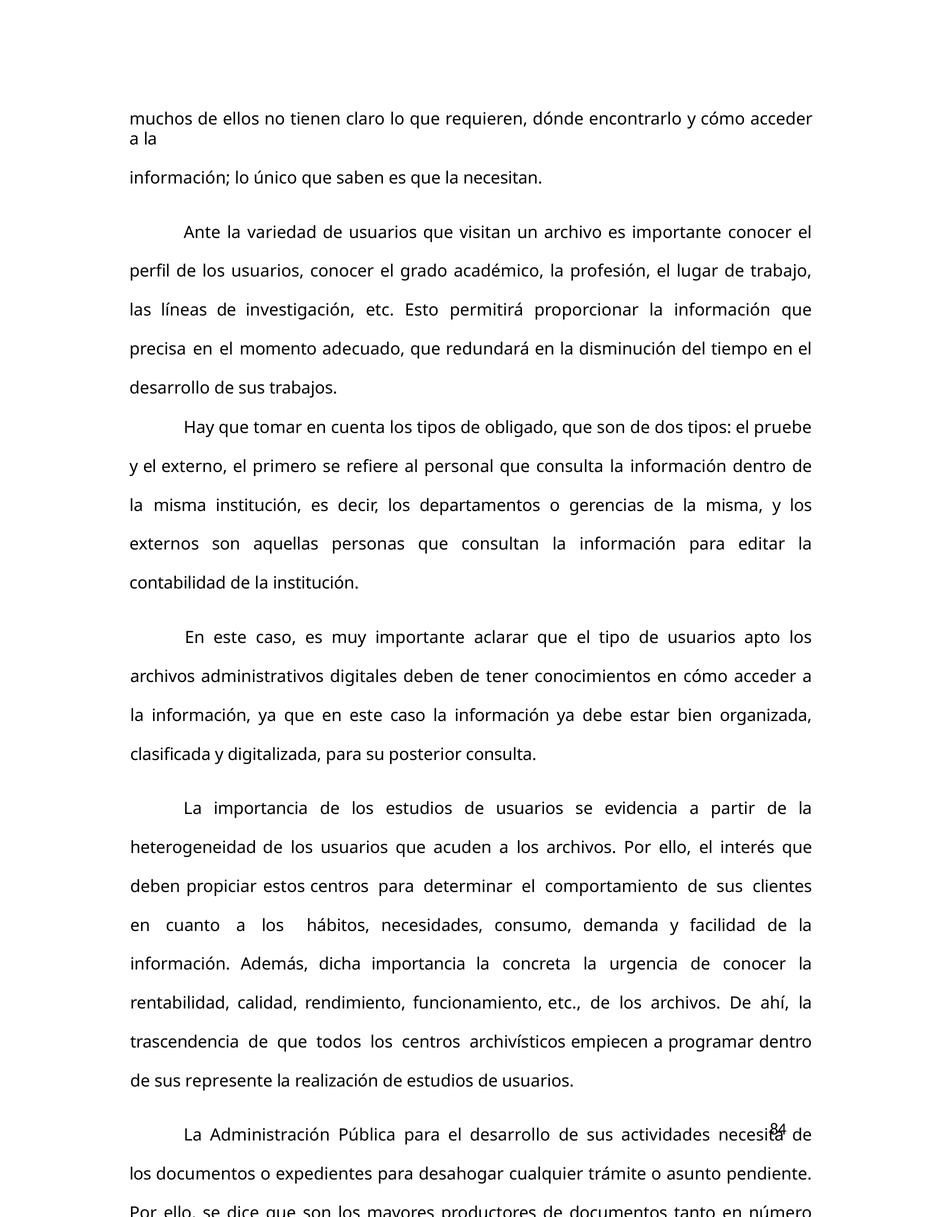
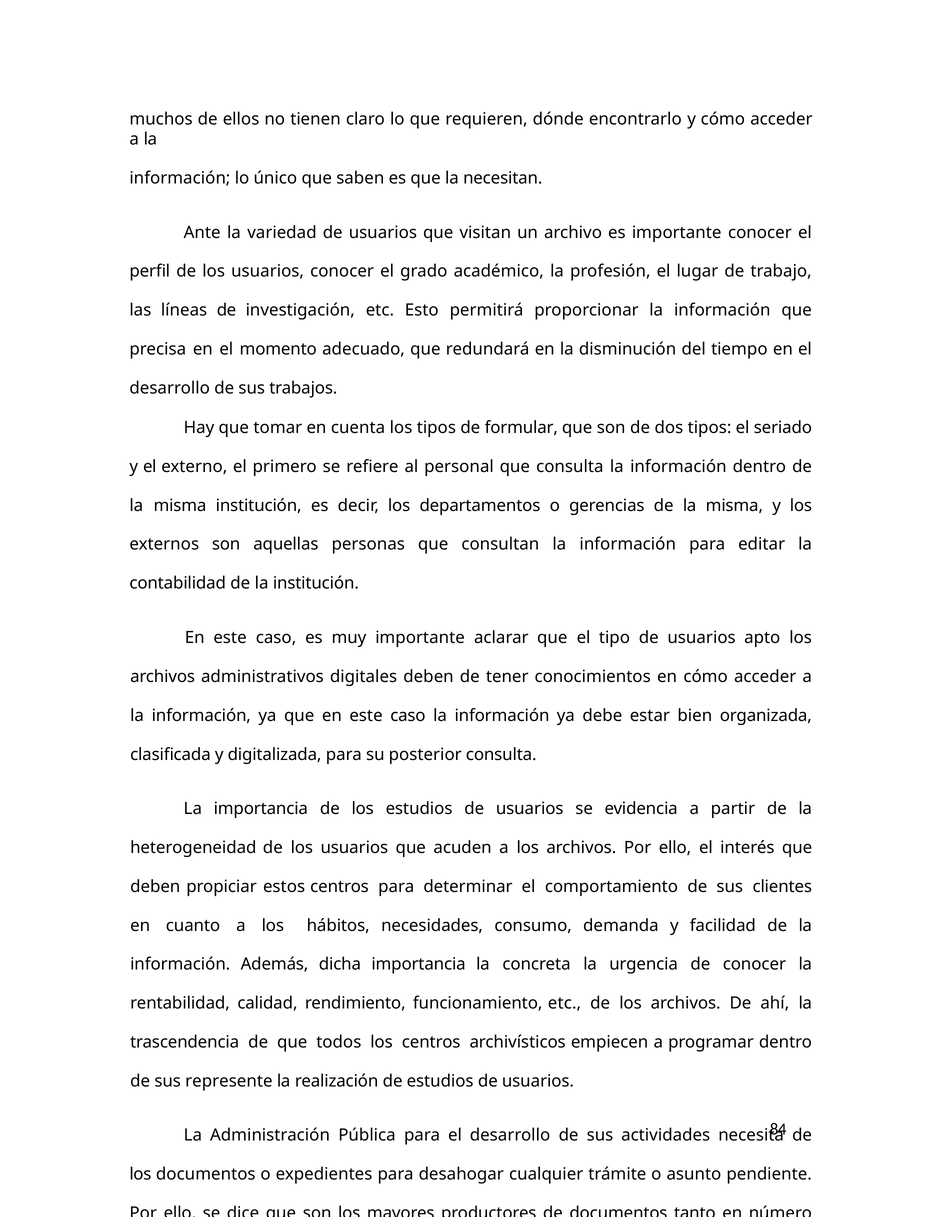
obligado: obligado -> formular
pruebe: pruebe -> seriado
